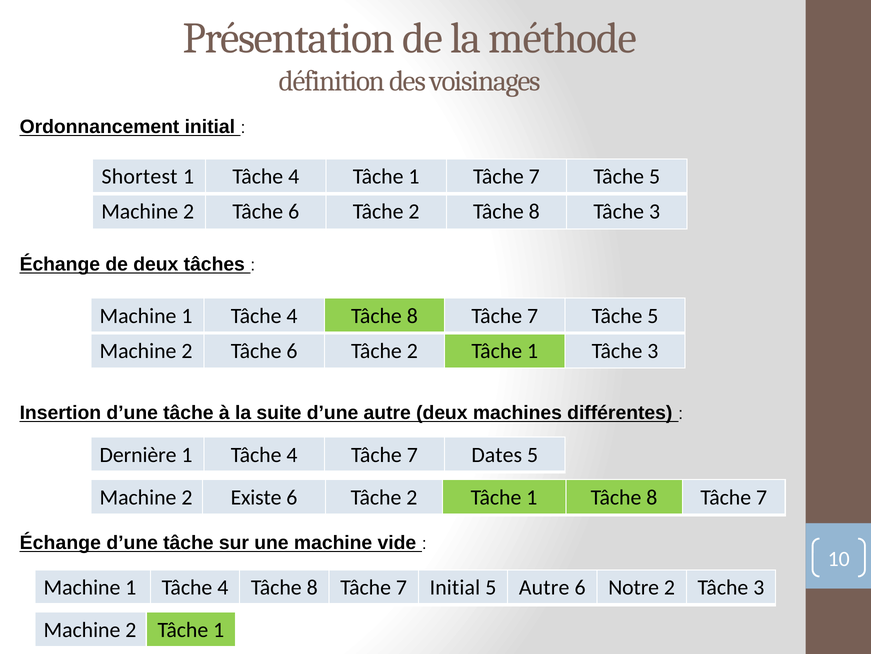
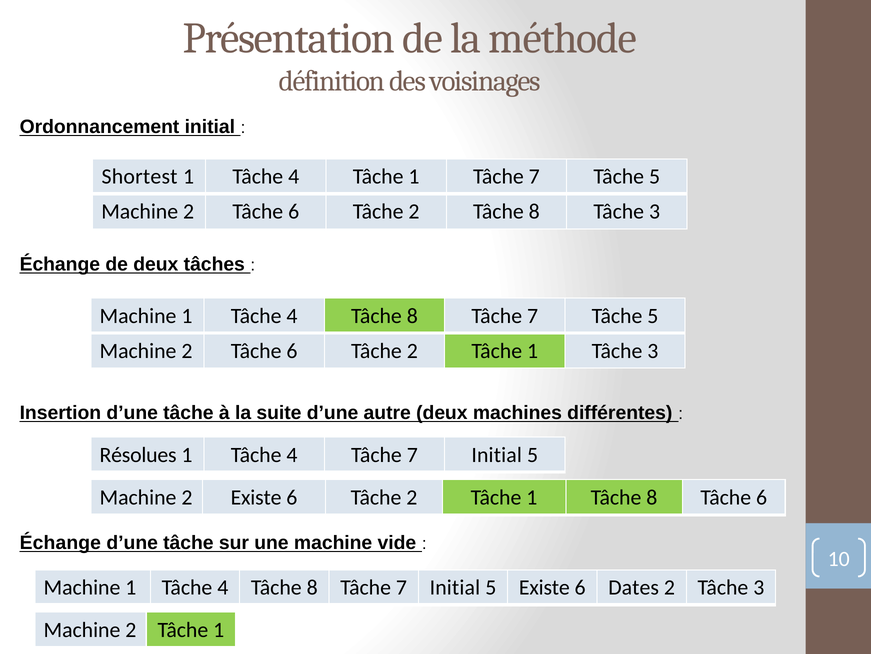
Dernière: Dernière -> Résolues
4 Tâche 7 Dates: Dates -> Initial
7 at (762, 497): 7 -> 6
5 Autre: Autre -> Existe
Notre: Notre -> Dates
